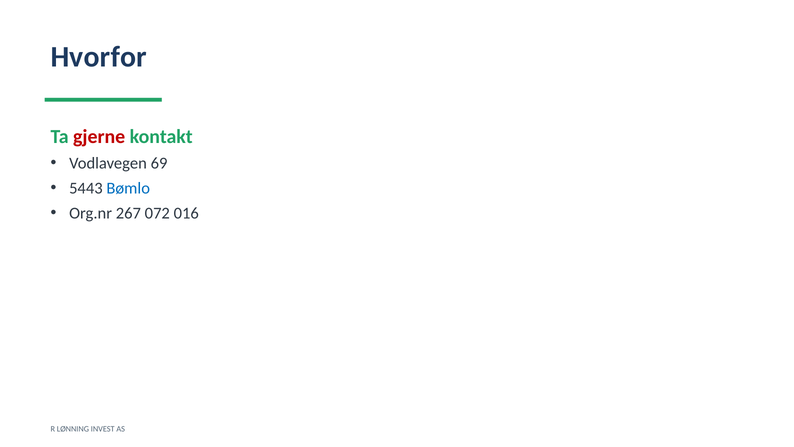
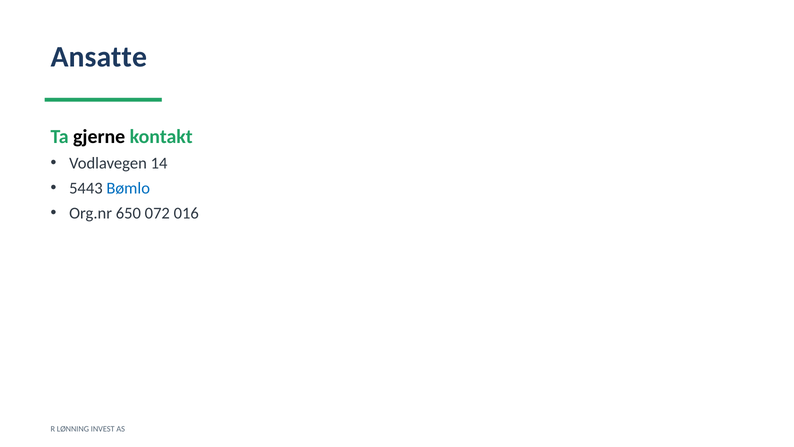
Hvorfor: Hvorfor -> Ansatte
gjerne colour: red -> black
69: 69 -> 14
267: 267 -> 650
